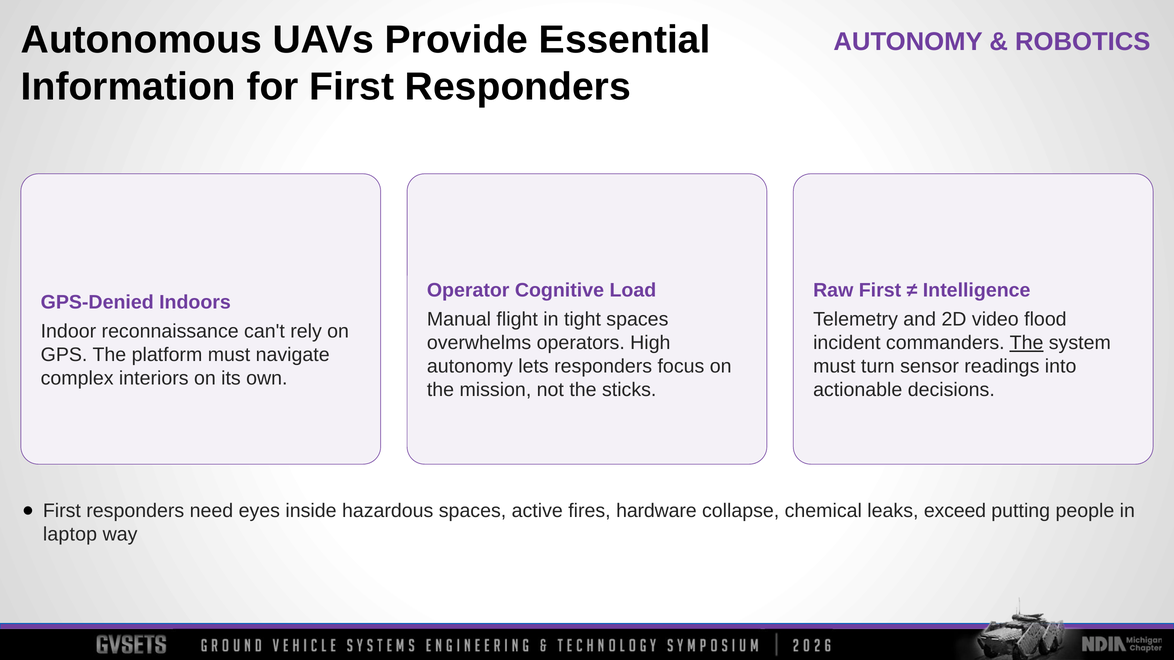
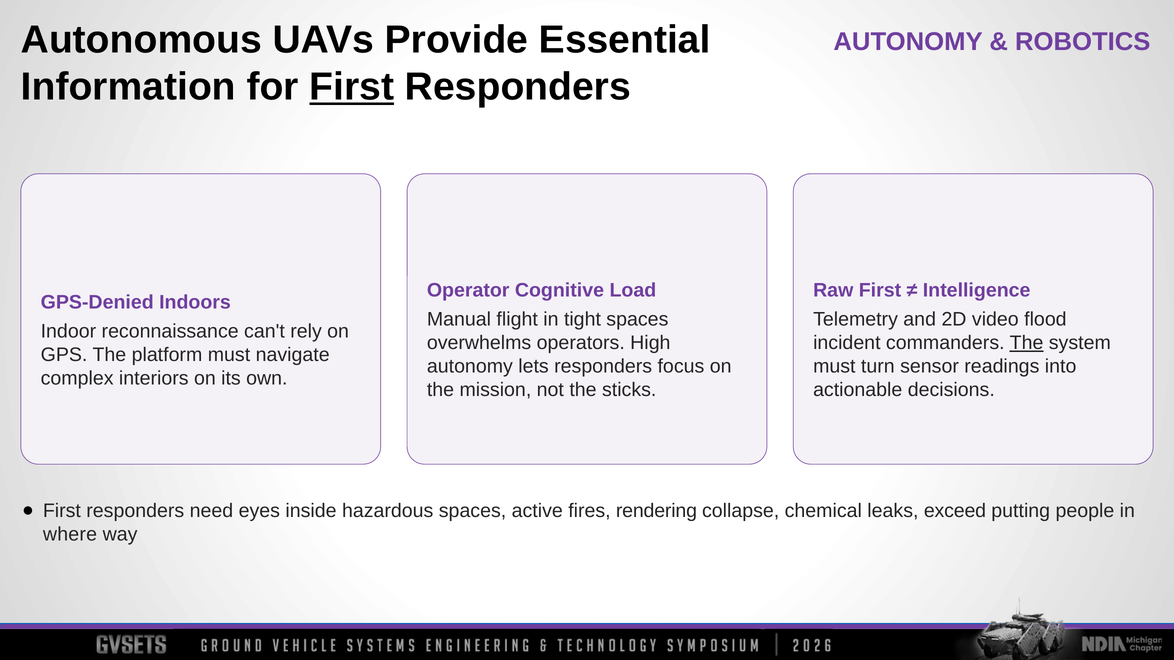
First at (352, 87) underline: none -> present
hardware: hardware -> rendering
laptop: laptop -> where
